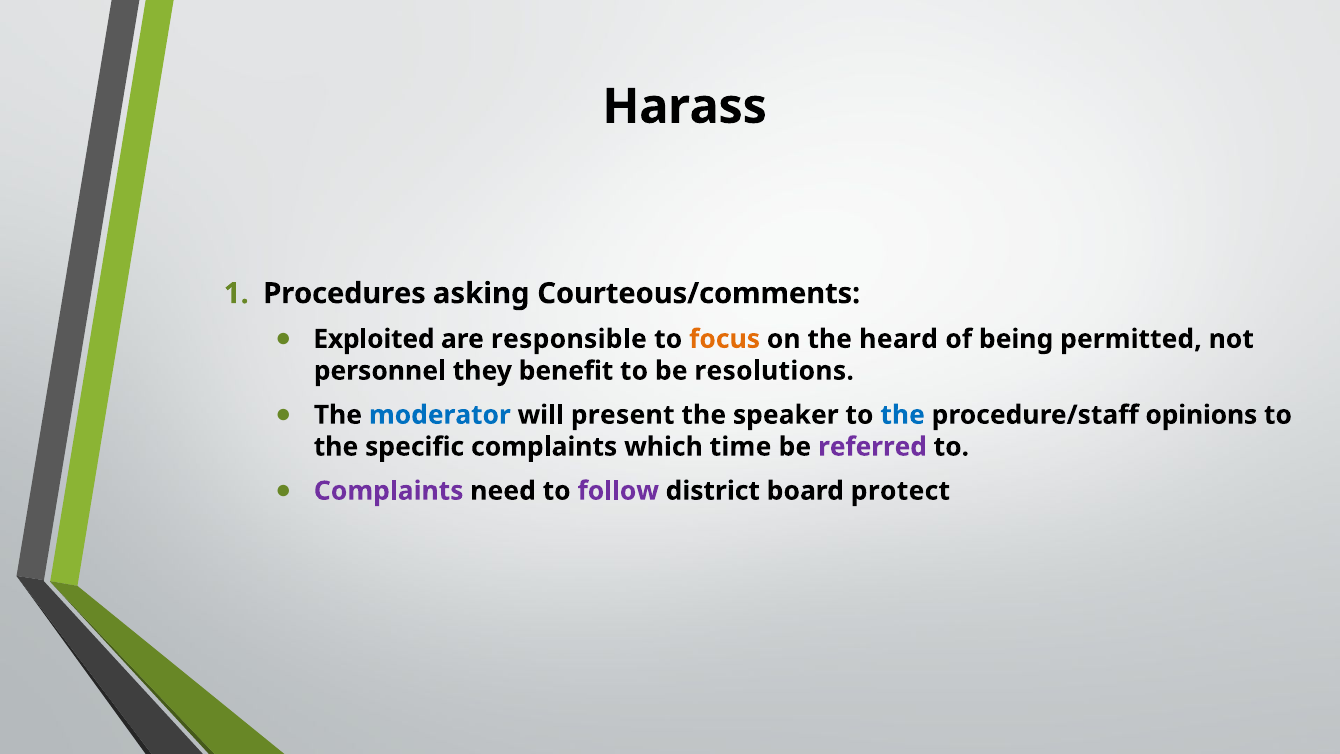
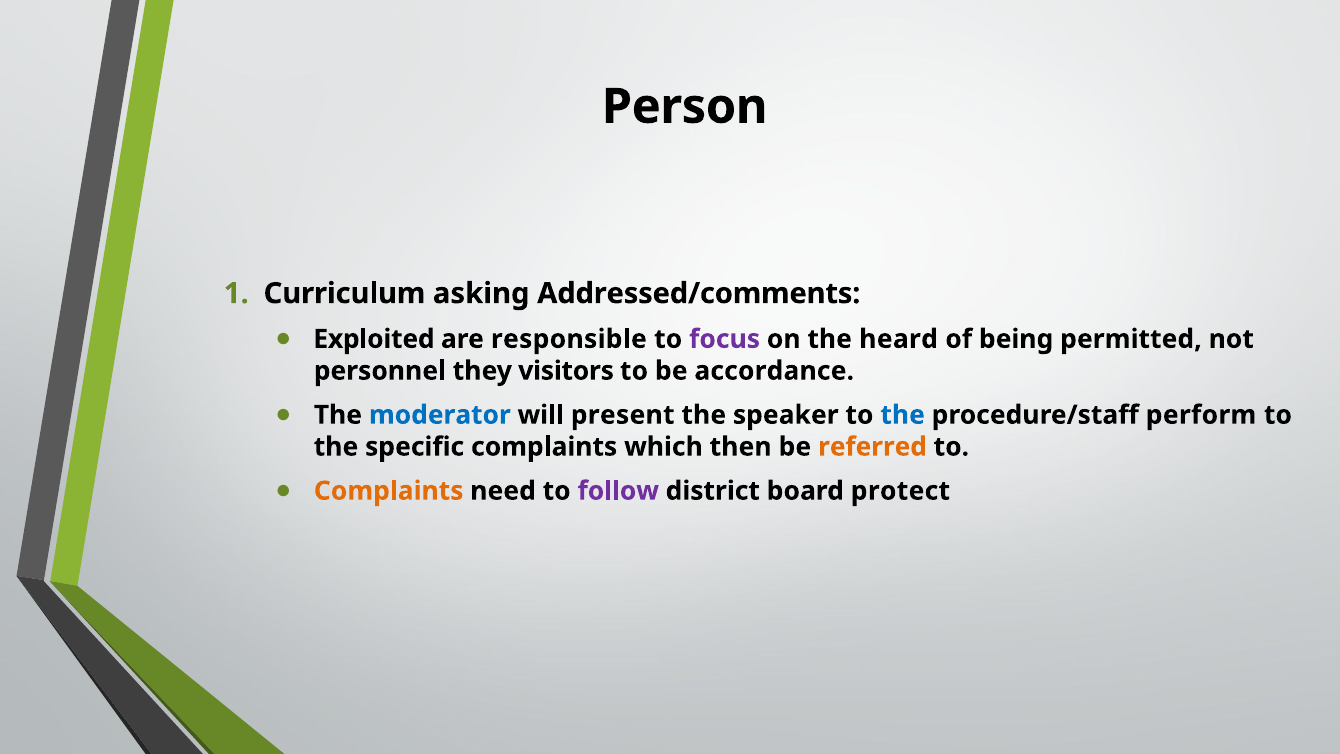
Harass: Harass -> Person
Procedures: Procedures -> Curriculum
Courteous/comments: Courteous/comments -> Addressed/comments
focus colour: orange -> purple
benefit: benefit -> visitors
resolutions: resolutions -> accordance
opinions: opinions -> perform
time: time -> then
referred colour: purple -> orange
Complaints at (389, 491) colour: purple -> orange
